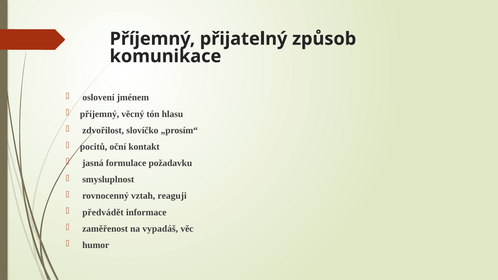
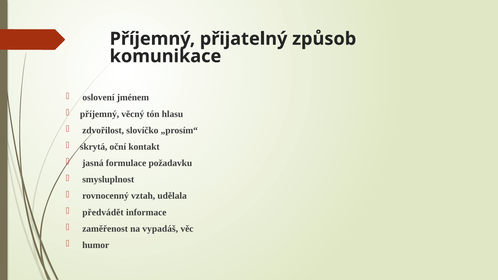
pocitů: pocitů -> skrytá
reaguji: reaguji -> udělala
